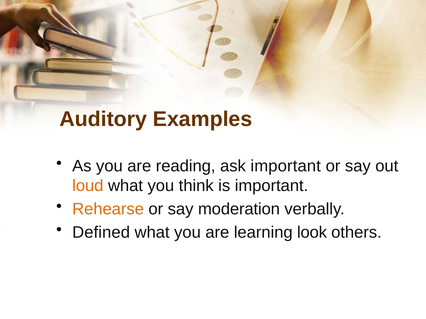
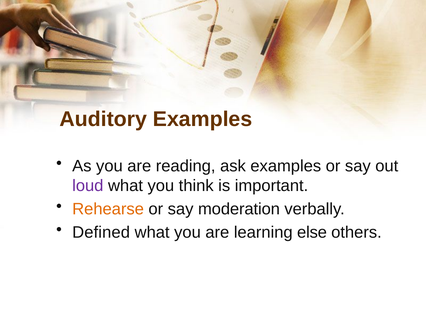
ask important: important -> examples
loud colour: orange -> purple
look: look -> else
